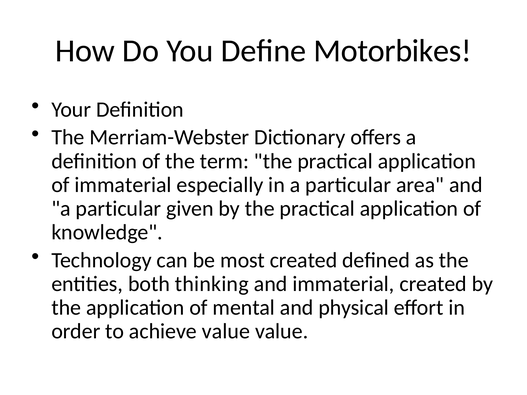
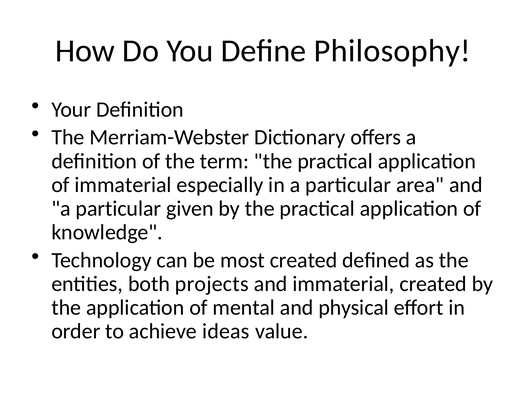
Motorbikes: Motorbikes -> Philosophy
thinking: thinking -> projects
achieve value: value -> ideas
